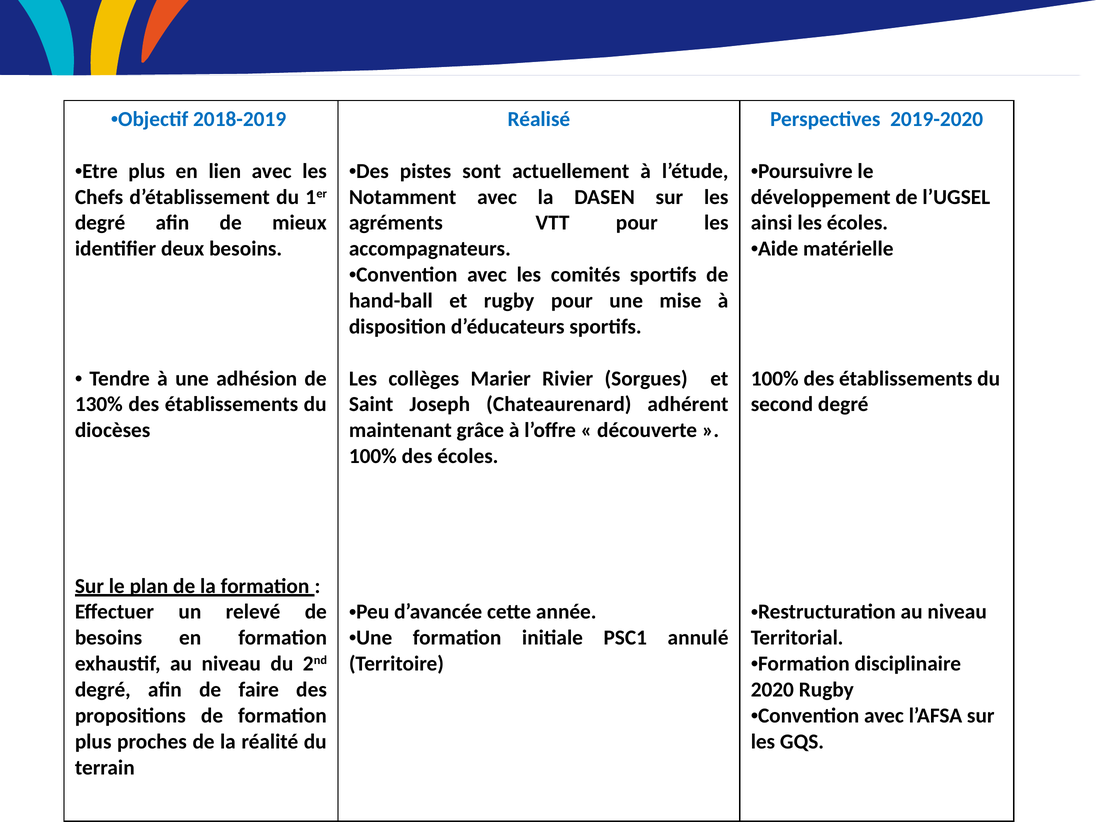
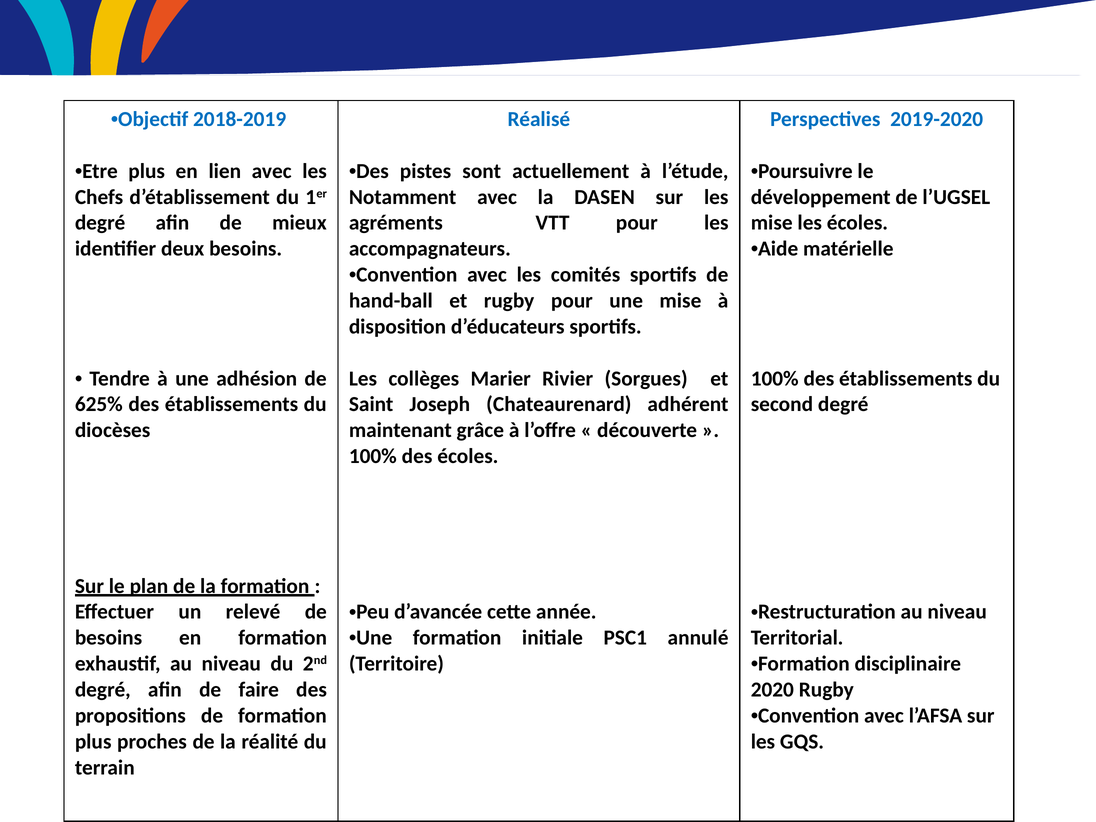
ainsi at (772, 223): ainsi -> mise
130%: 130% -> 625%
